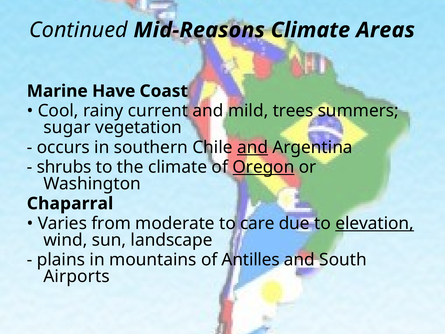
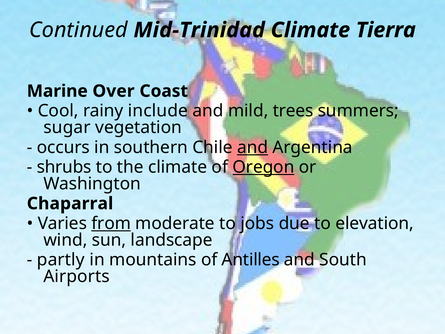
Mid-Reasons: Mid-Reasons -> Mid-Trinidad
Areas: Areas -> Tierra
Have: Have -> Over
current: current -> include
from underline: none -> present
care: care -> jobs
elevation underline: present -> none
plains: plains -> partly
